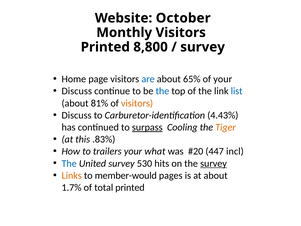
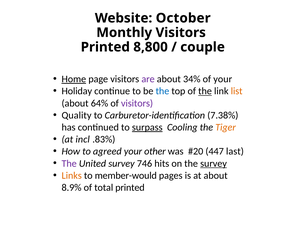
survey at (203, 47): survey -> couple
Home underline: none -> present
are colour: blue -> purple
65%: 65% -> 34%
Discuss at (77, 91): Discuss -> Holiday
the at (205, 91) underline: none -> present
list colour: blue -> orange
81%: 81% -> 64%
visitors at (137, 103) colour: orange -> purple
Discuss at (77, 115): Discuss -> Quality
4.43%: 4.43% -> 7.38%
this: this -> incl
trailers: trailers -> agreed
what: what -> other
incl: incl -> last
The at (69, 163) colour: blue -> purple
530: 530 -> 746
1.7%: 1.7% -> 8.9%
